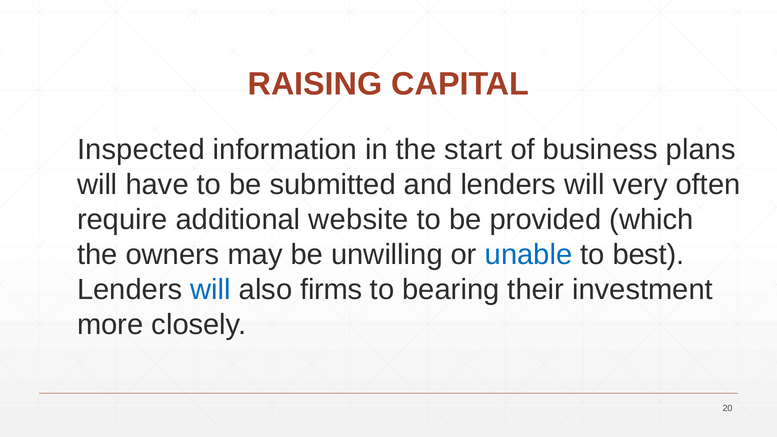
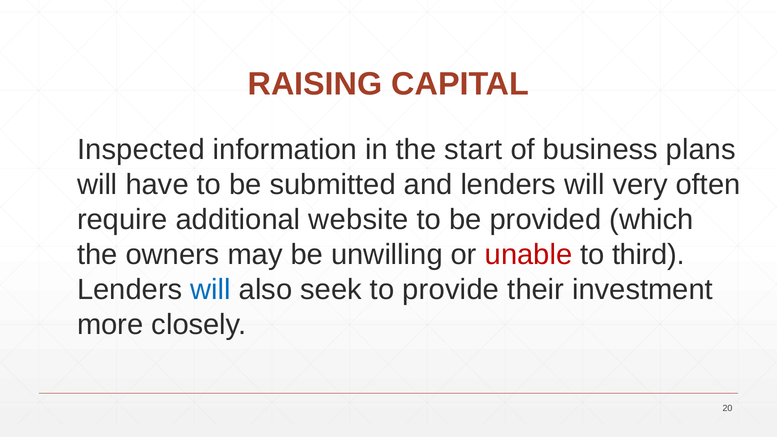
unable colour: blue -> red
best: best -> third
firms: firms -> seek
bearing: bearing -> provide
